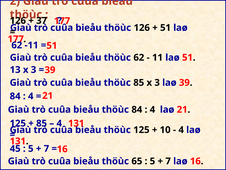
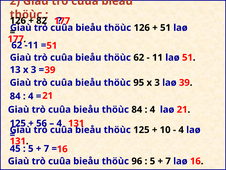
37: 37 -> 82
thöùc 85: 85 -> 95
85 at (42, 123): 85 -> 56
65: 65 -> 96
